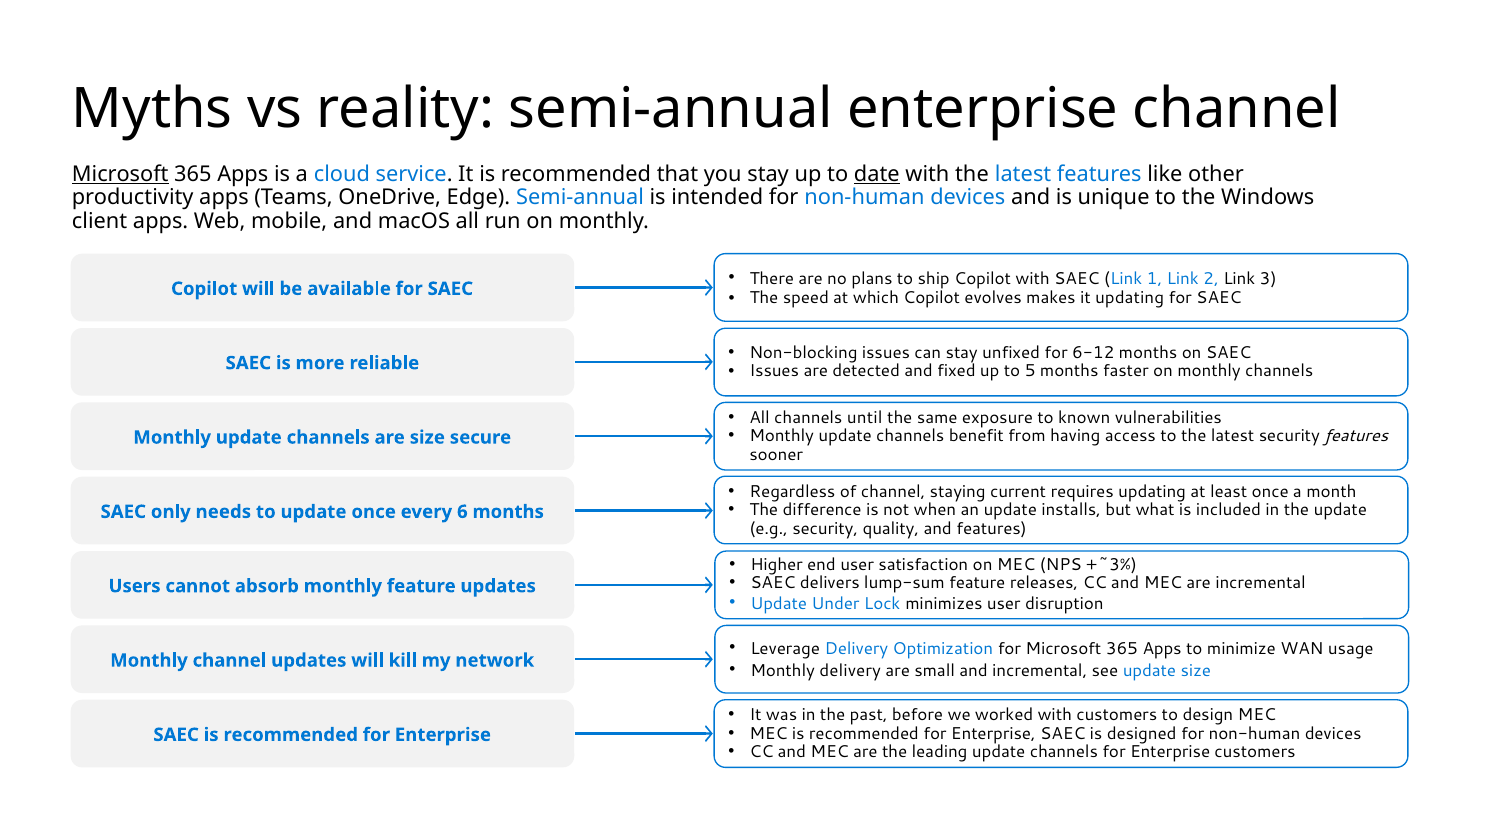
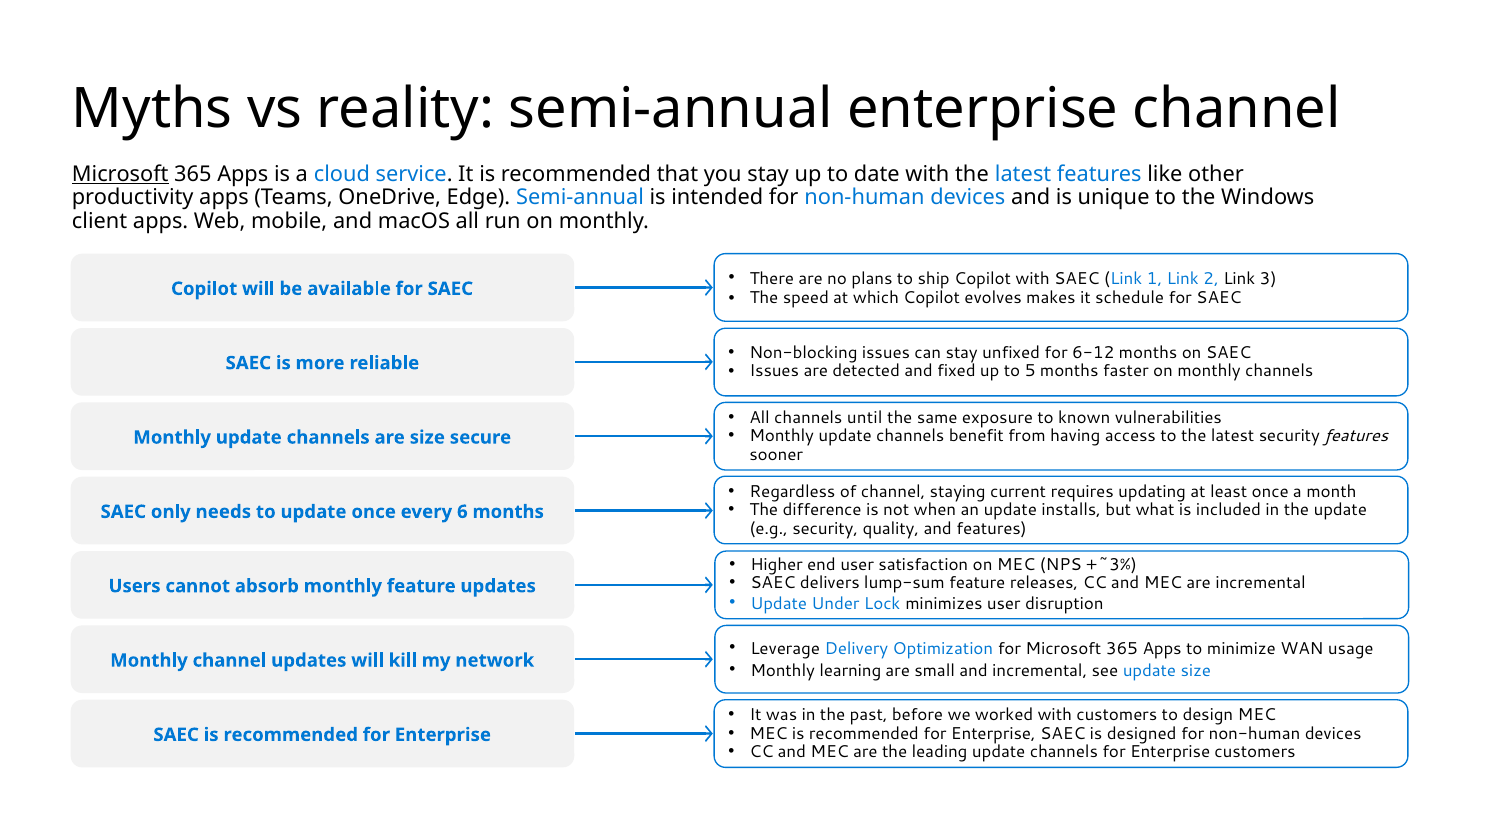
date underline: present -> none
it updating: updating -> schedule
Monthly delivery: delivery -> learning
